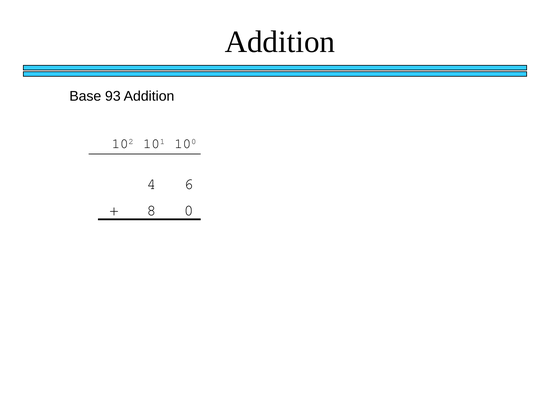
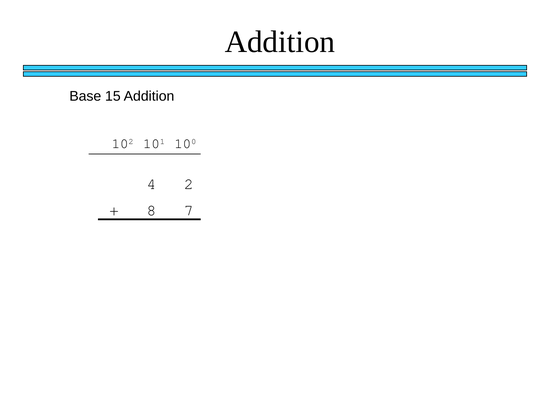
93: 93 -> 15
6: 6 -> 2
0: 0 -> 7
